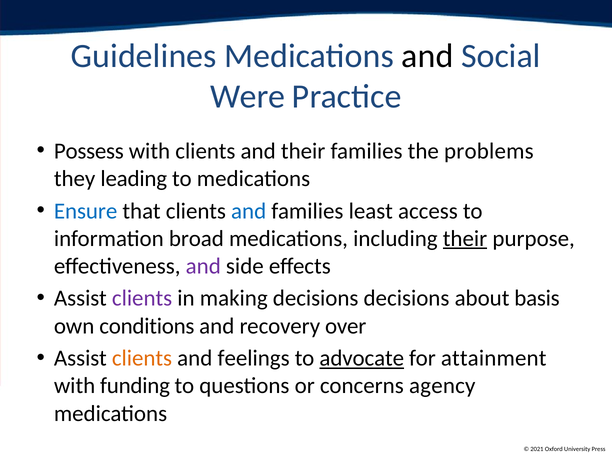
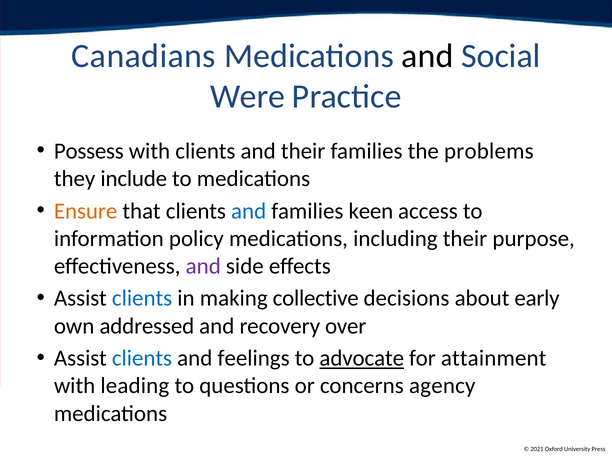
Guidelines: Guidelines -> Canadians
leading: leading -> include
Ensure colour: blue -> orange
least: least -> keen
broad: broad -> policy
their at (465, 238) underline: present -> none
clients at (142, 298) colour: purple -> blue
making decisions: decisions -> collective
basis: basis -> early
conditions: conditions -> addressed
clients at (142, 358) colour: orange -> blue
funding: funding -> leading
